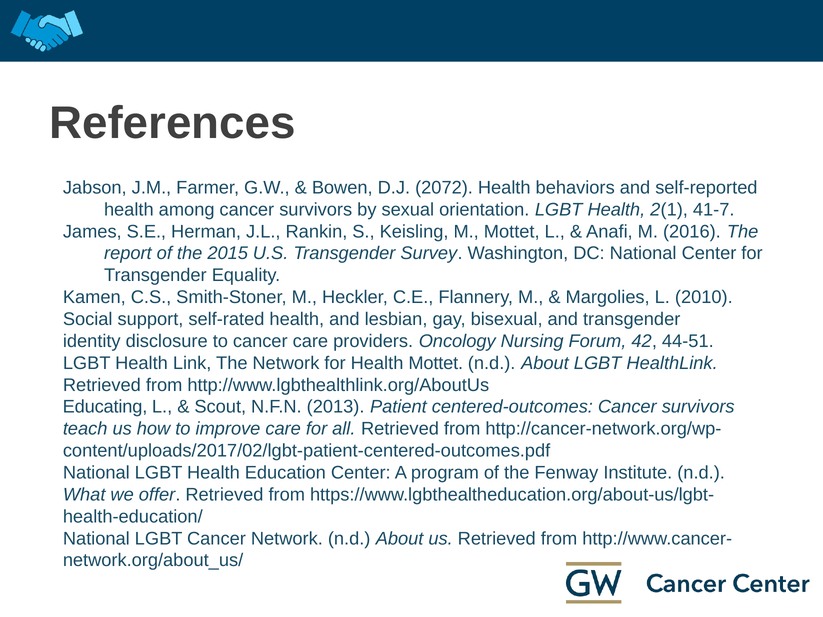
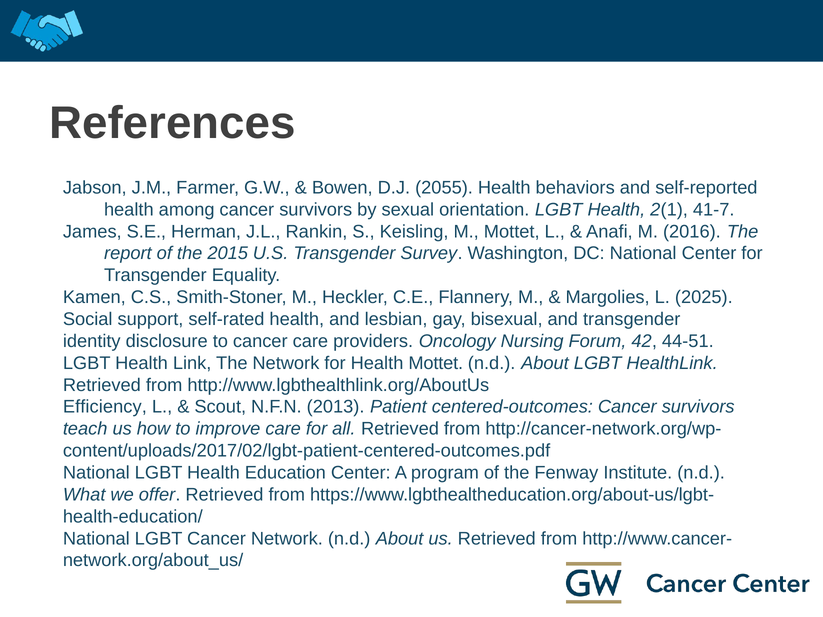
2072: 2072 -> 2055
2010: 2010 -> 2025
Educating: Educating -> Efficiency
